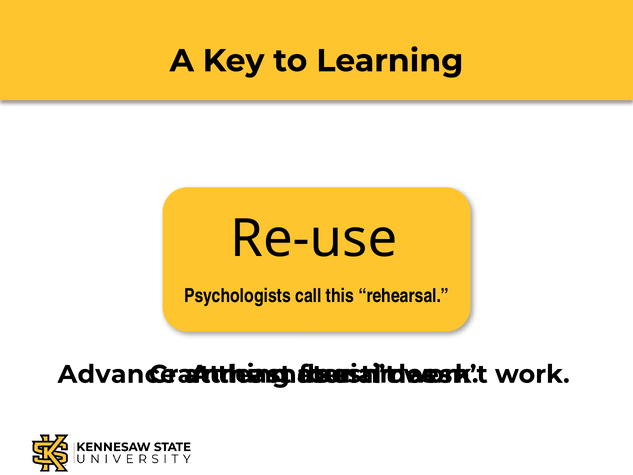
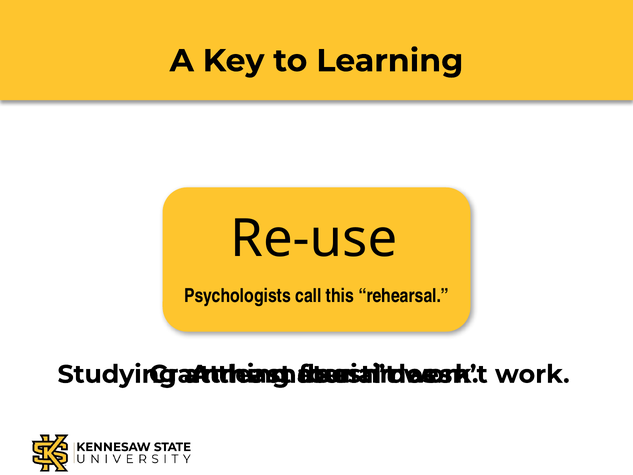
Advance: Advance -> Studying
